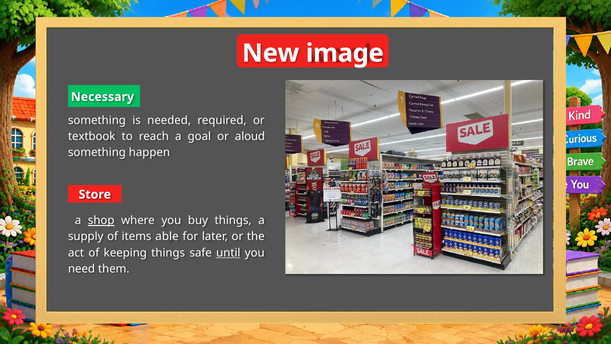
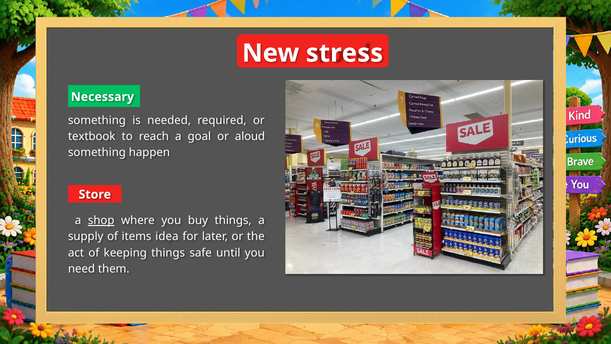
image: image -> stress
able: able -> idea
until underline: present -> none
